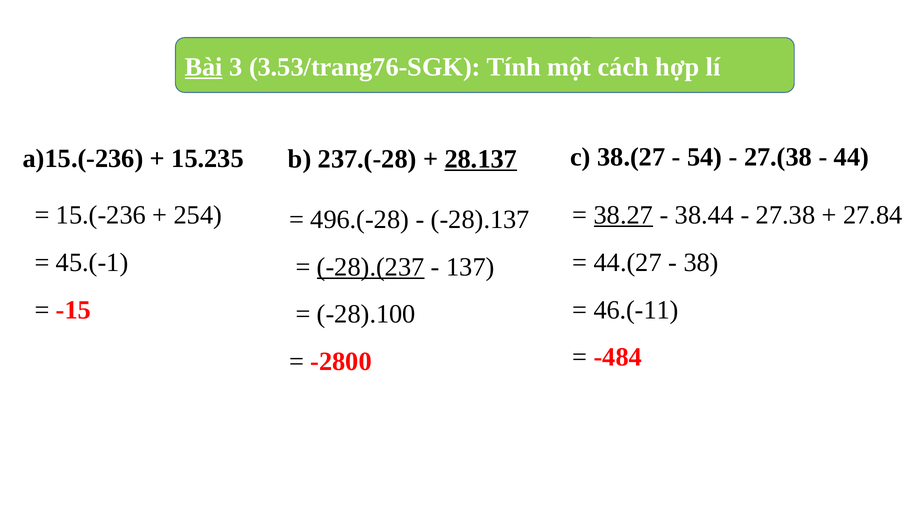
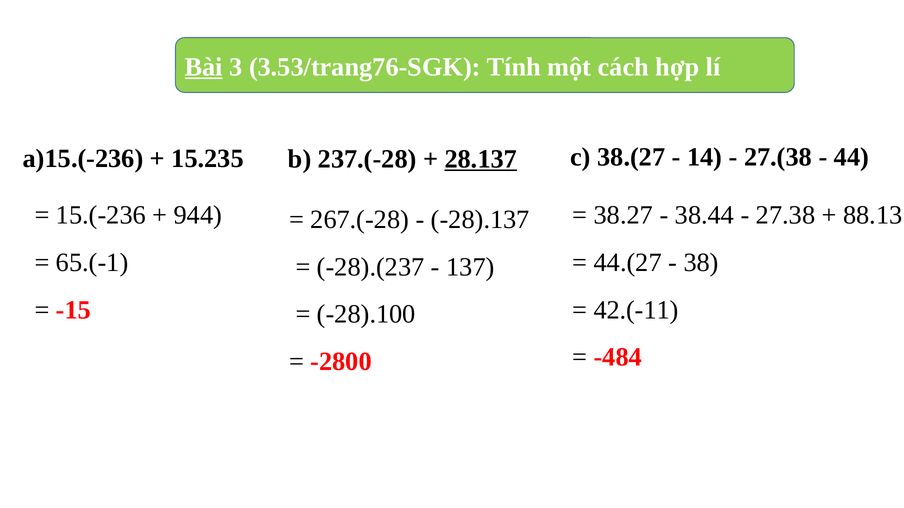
54: 54 -> 14
38.27 underline: present -> none
27.84: 27.84 -> 88.13
254: 254 -> 944
496.(-28: 496.(-28 -> 267.(-28
45.(-1: 45.(-1 -> 65.(-1
-28).(237 underline: present -> none
46.(-11: 46.(-11 -> 42.(-11
